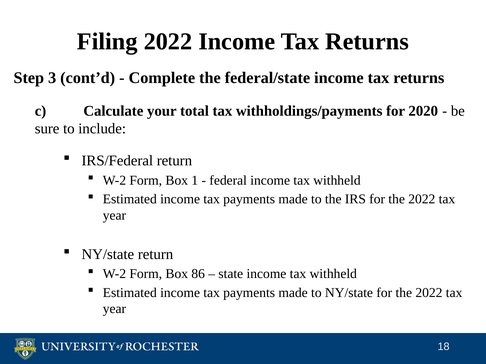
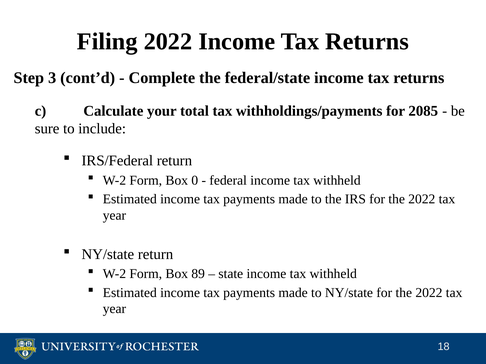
2020: 2020 -> 2085
1: 1 -> 0
86: 86 -> 89
